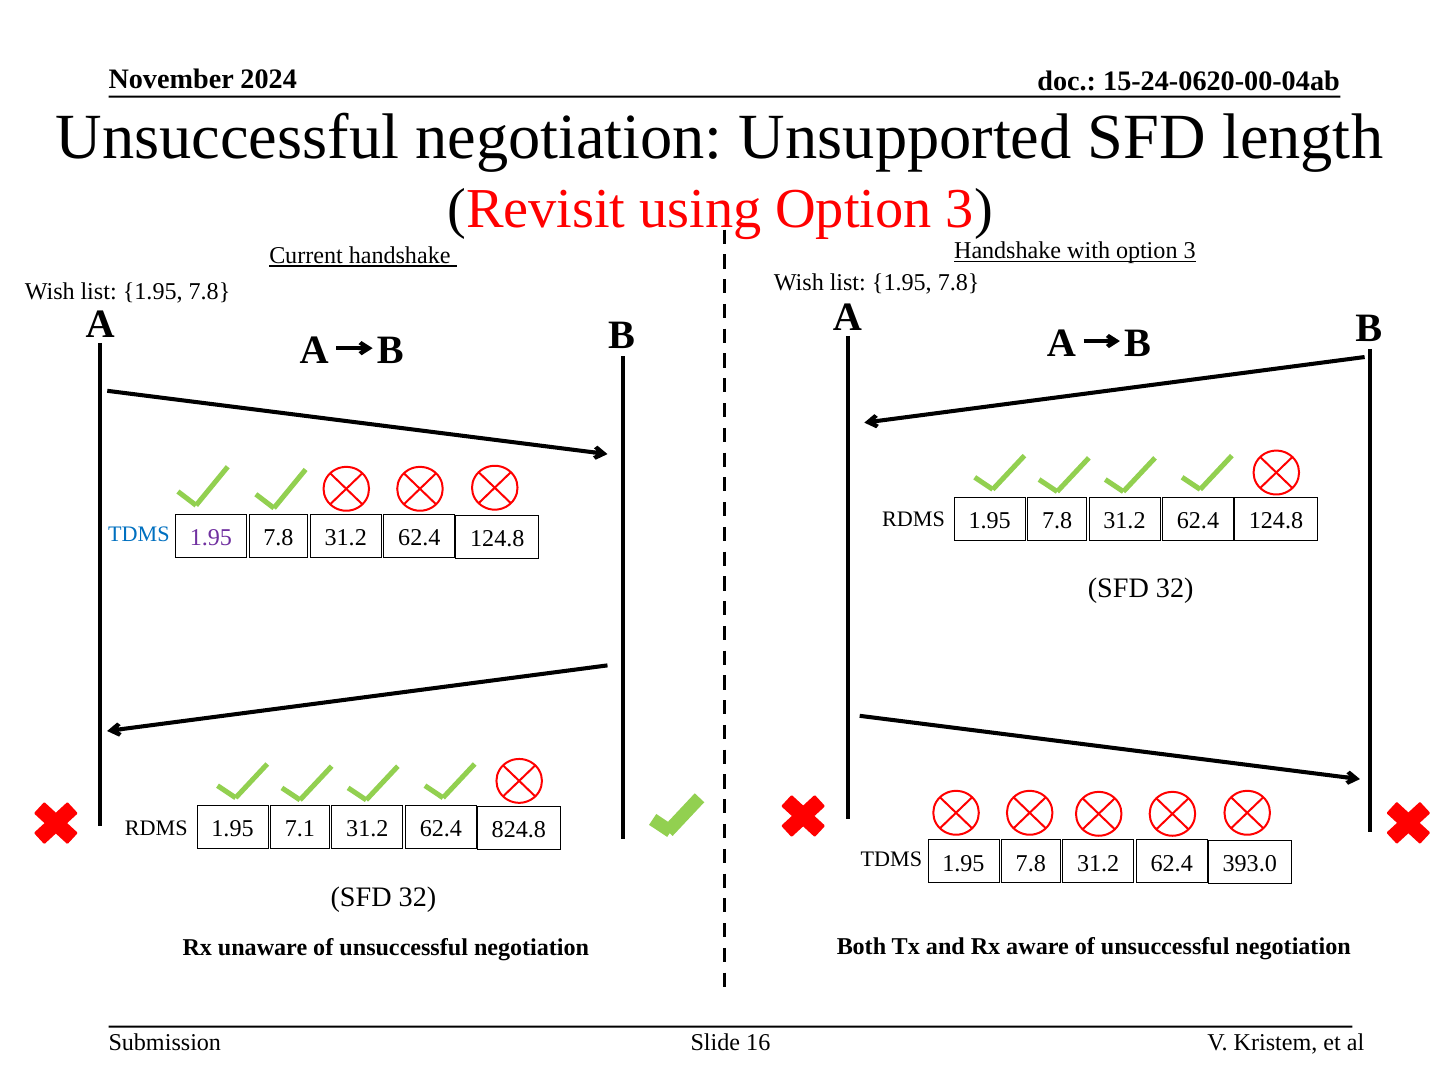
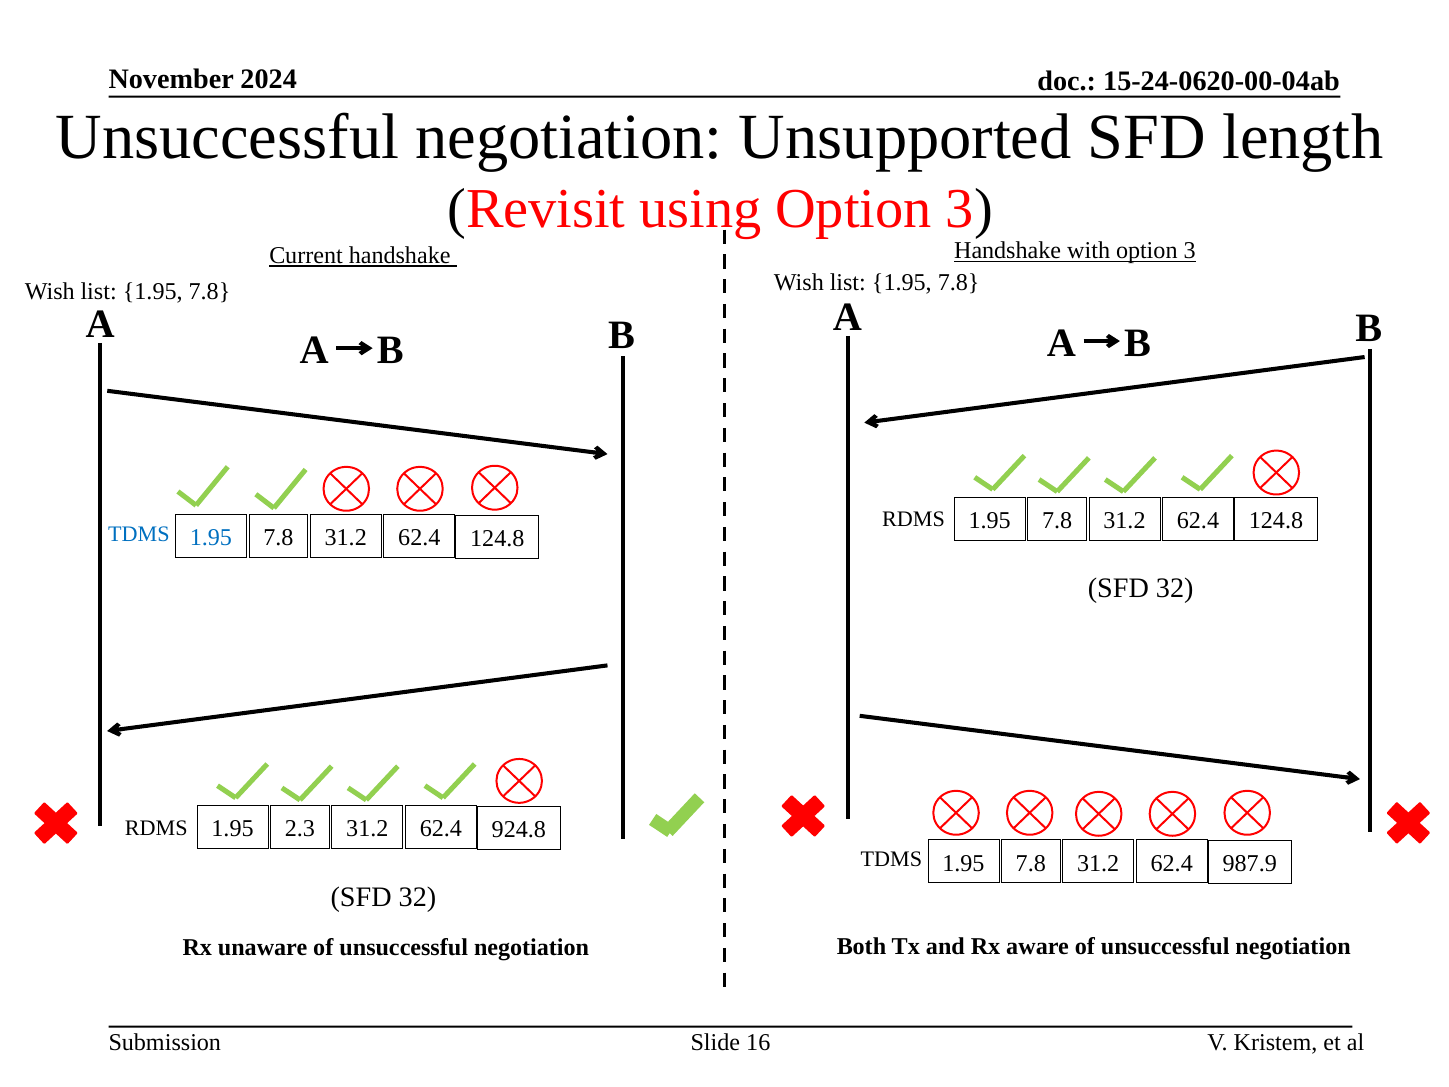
1.95 at (211, 538) colour: purple -> blue
7.1: 7.1 -> 2.3
824.8: 824.8 -> 924.8
393.0: 393.0 -> 987.9
